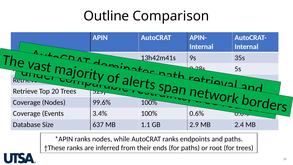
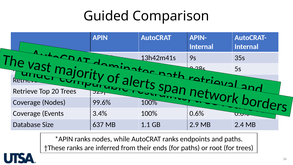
Outline: Outline -> Guided
